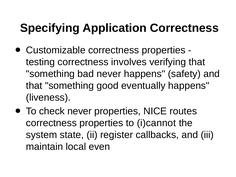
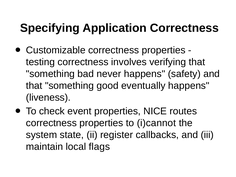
check never: never -> event
even: even -> flags
